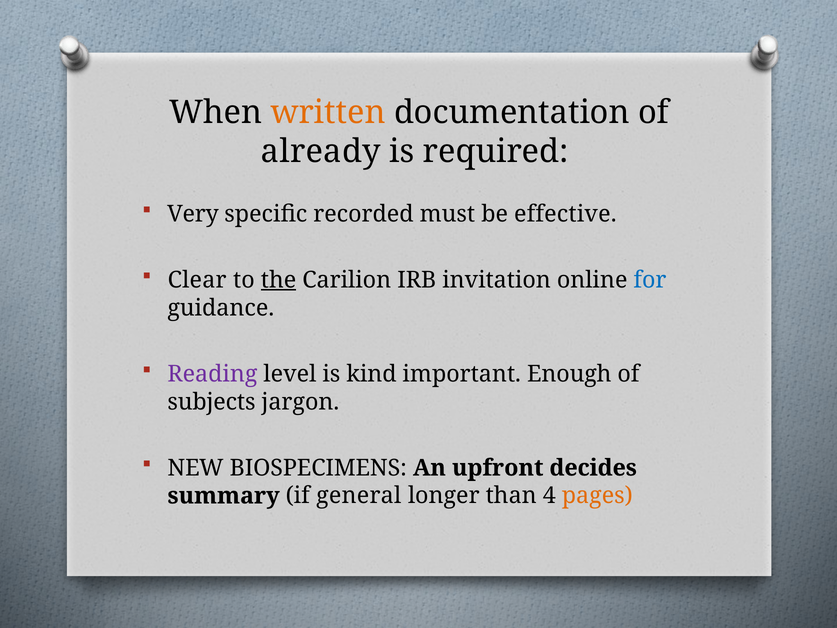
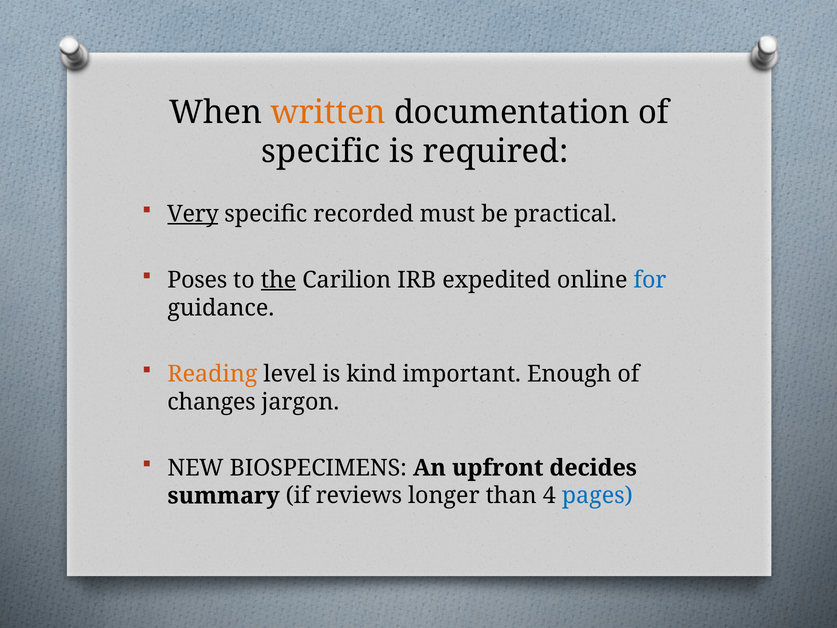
already at (321, 152): already -> specific
Very underline: none -> present
effective: effective -> practical
Clear: Clear -> Poses
invitation: invitation -> expedited
Reading colour: purple -> orange
subjects: subjects -> changes
general: general -> reviews
pages colour: orange -> blue
